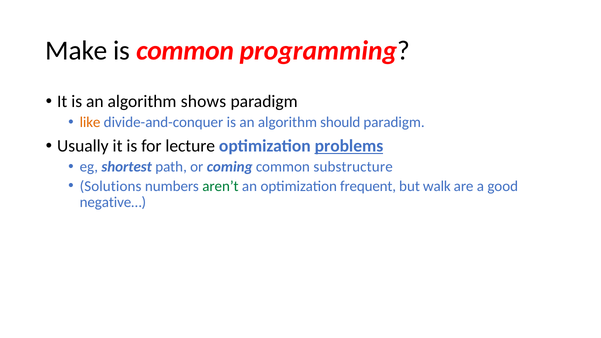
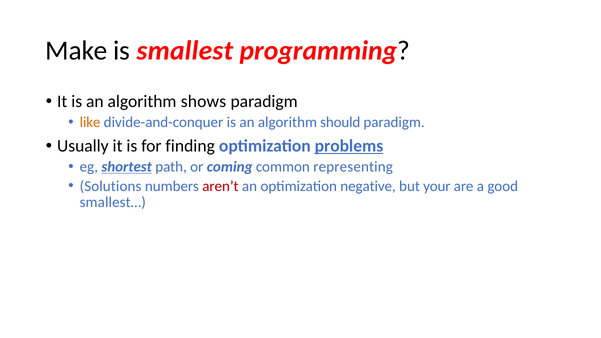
is common: common -> smallest
lecture: lecture -> finding
shortest underline: none -> present
substructure: substructure -> representing
aren’t colour: green -> red
frequent: frequent -> negative
walk: walk -> your
negative…: negative… -> smallest…
